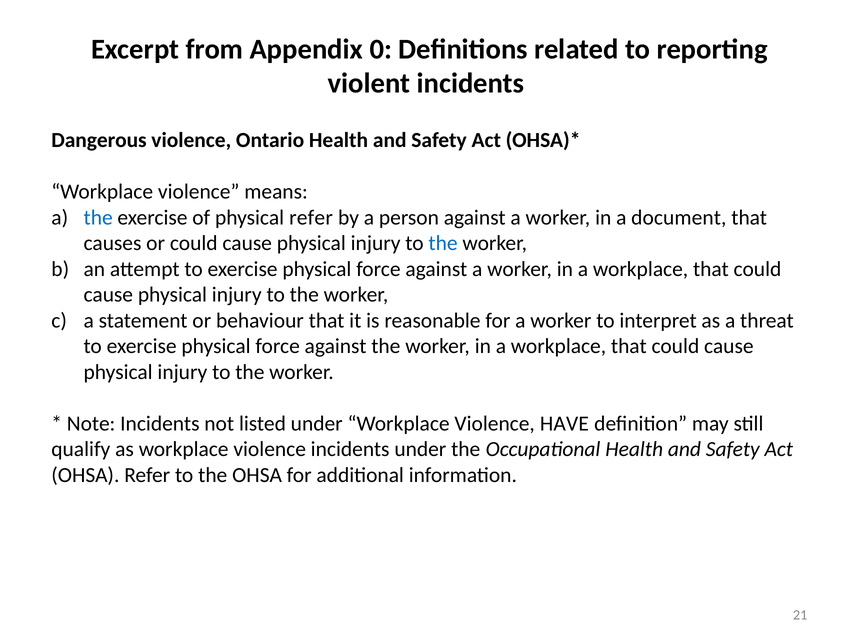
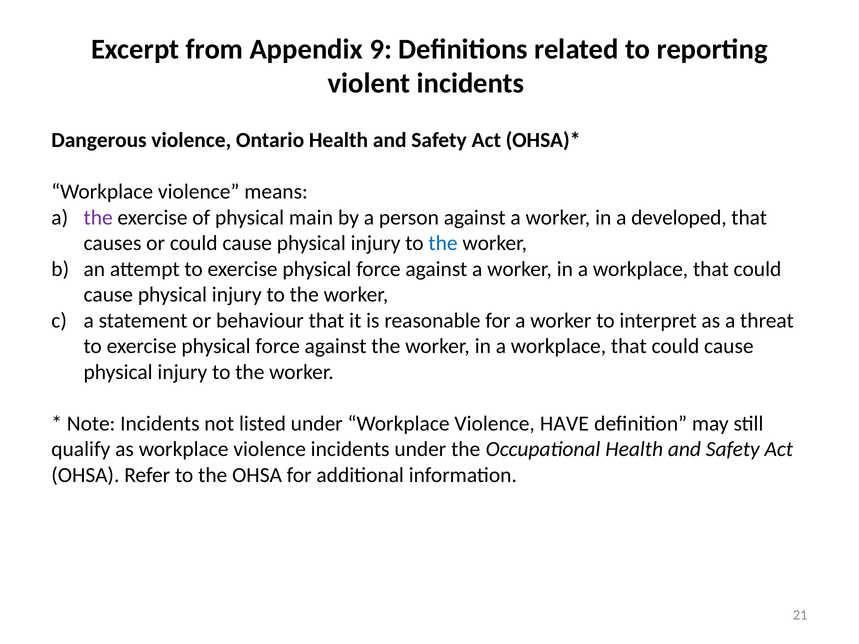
0: 0 -> 9
the at (98, 218) colour: blue -> purple
physical refer: refer -> main
document: document -> developed
